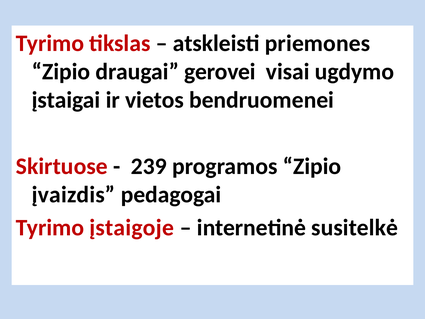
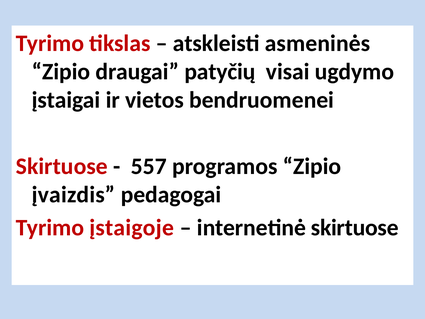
priemones: priemones -> asmeninės
gerovei: gerovei -> patyčių
239: 239 -> 557
internetinė susitelkė: susitelkė -> skirtuose
